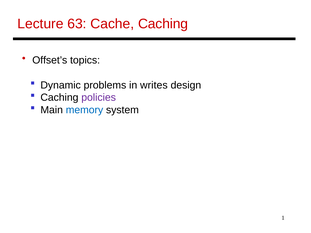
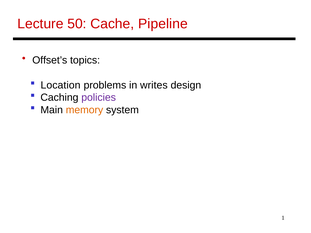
63: 63 -> 50
Cache Caching: Caching -> Pipeline
Dynamic: Dynamic -> Location
memory colour: blue -> orange
